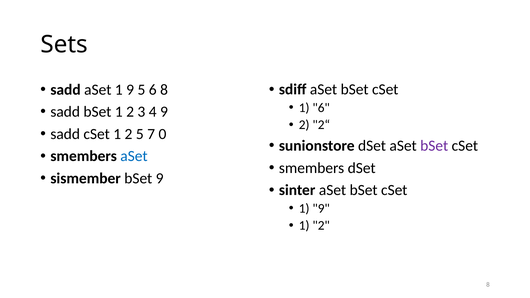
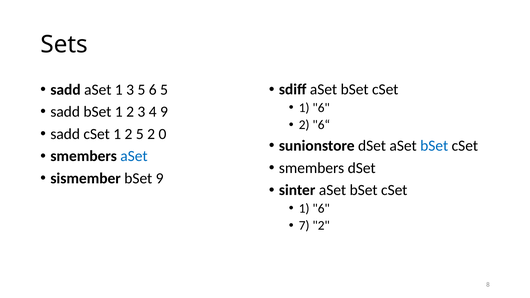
aSet 1 9: 9 -> 3
6 8: 8 -> 5
2“: 2“ -> 6“
5 7: 7 -> 2
bSet at (434, 146) colour: purple -> blue
9 at (321, 209): 9 -> 6
1 at (304, 226): 1 -> 7
